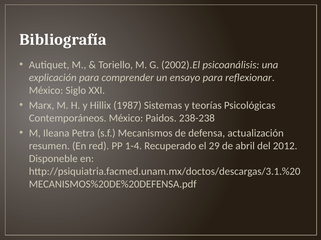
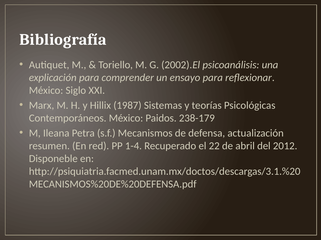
238-238: 238-238 -> 238-179
29: 29 -> 22
